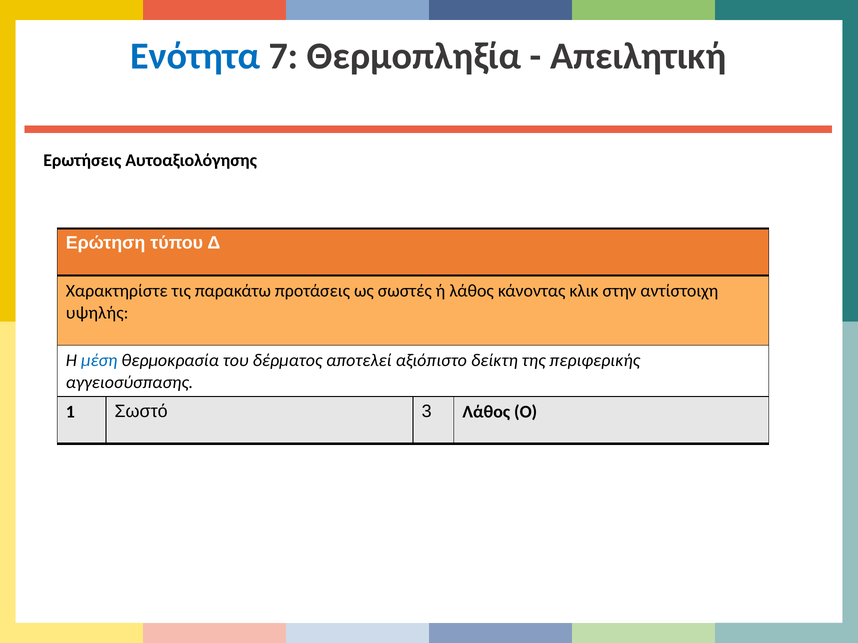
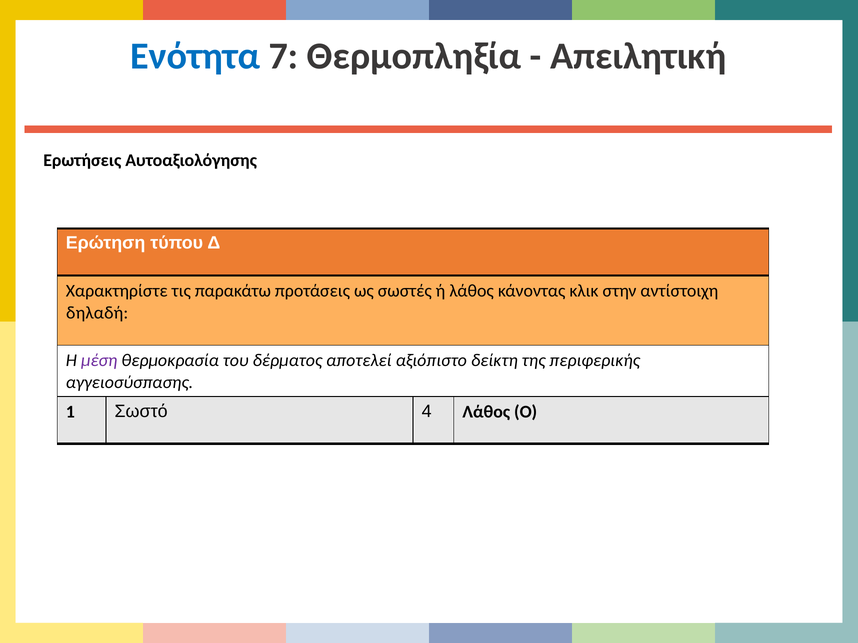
υψηλής: υψηλής -> δηλαδή
μέση colour: blue -> purple
3: 3 -> 4
